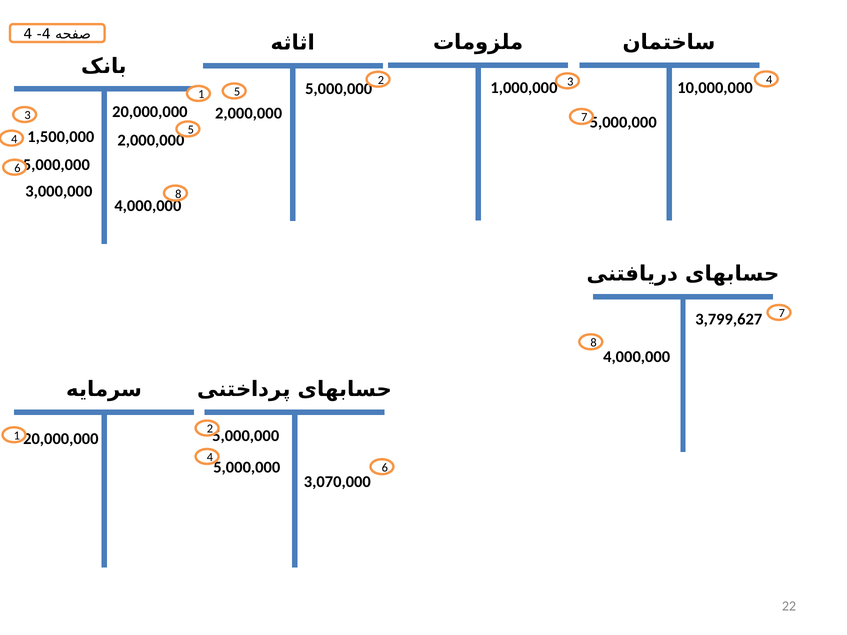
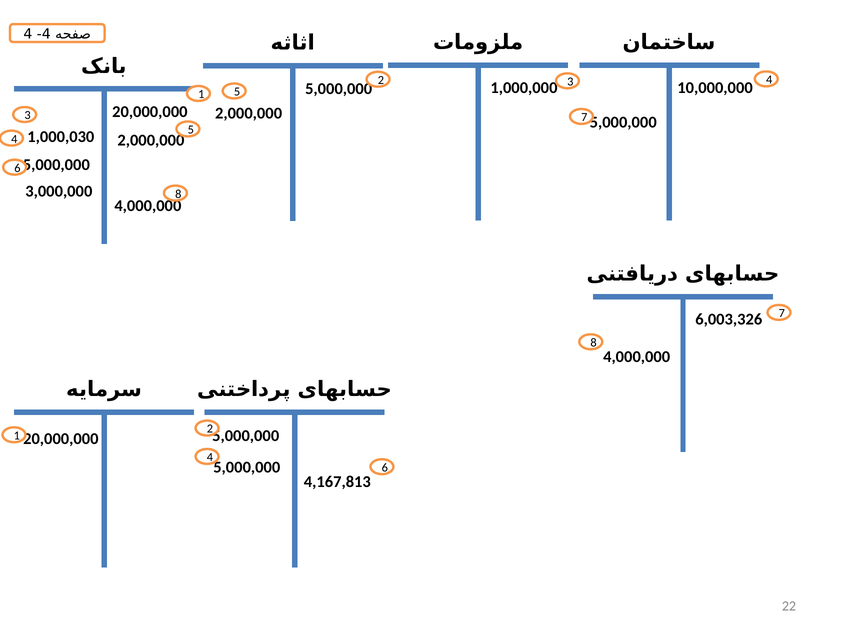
1,500,000: 1,500,000 -> 1,000,030
3,799,627: 3,799,627 -> 6,003,326
3,070,000: 3,070,000 -> 4,167,813
